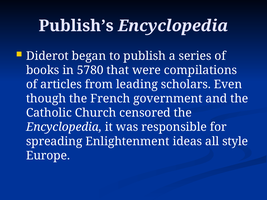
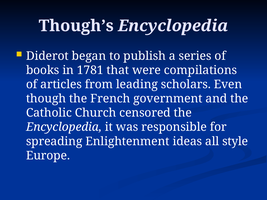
Publish’s: Publish’s -> Though’s
5780: 5780 -> 1781
